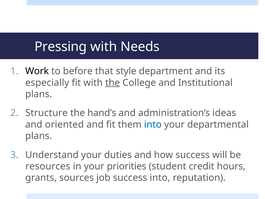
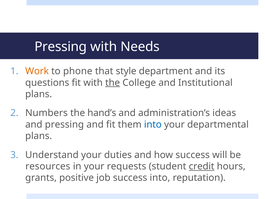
Work colour: black -> orange
before: before -> phone
especially: especially -> questions
Structure: Structure -> Numbers
and oriented: oriented -> pressing
priorities: priorities -> requests
credit underline: none -> present
sources: sources -> positive
